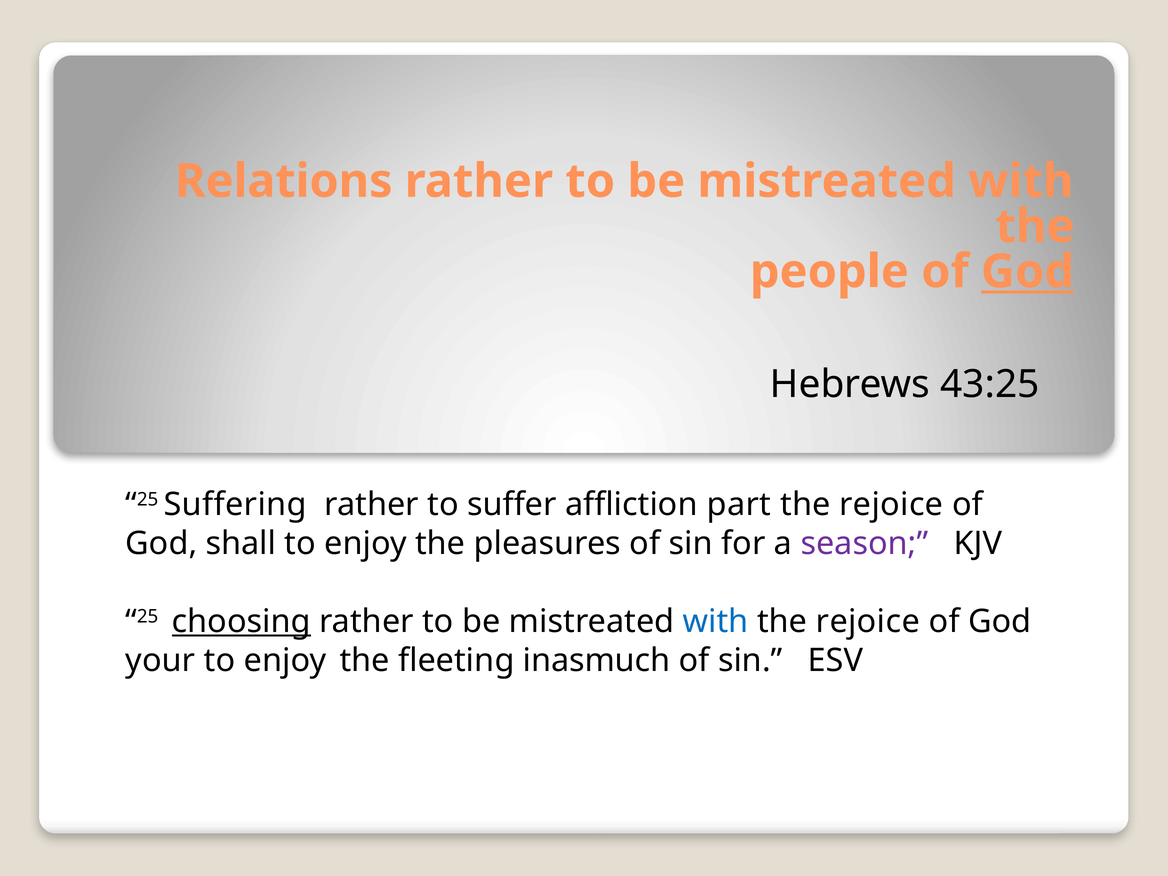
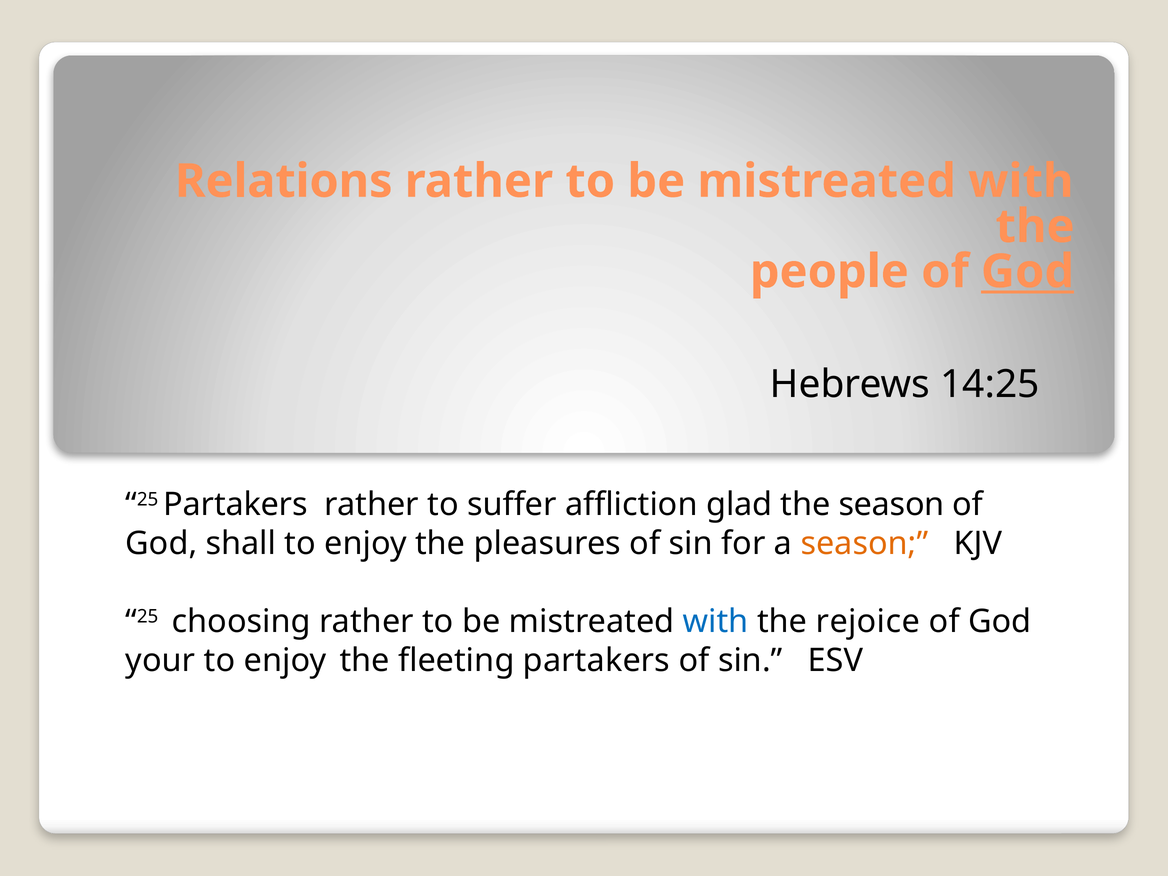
43:25: 43:25 -> 14:25
25 Suffering: Suffering -> Partakers
part: part -> glad
rejoice at (891, 505): rejoice -> season
season at (864, 544) colour: purple -> orange
choosing underline: present -> none
fleeting inasmuch: inasmuch -> partakers
